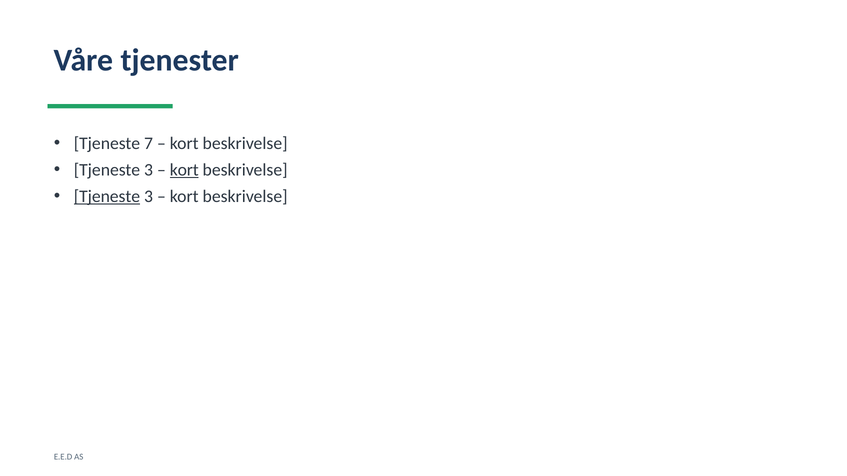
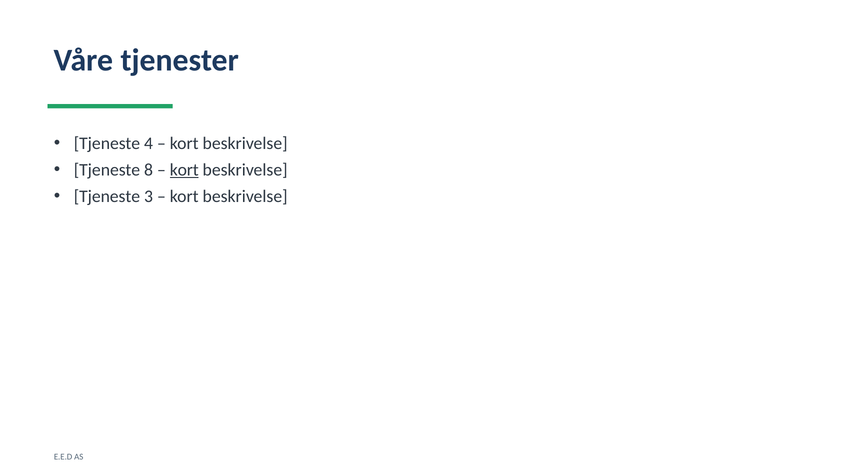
7: 7 -> 4
3 at (148, 170): 3 -> 8
Tjeneste at (107, 196) underline: present -> none
